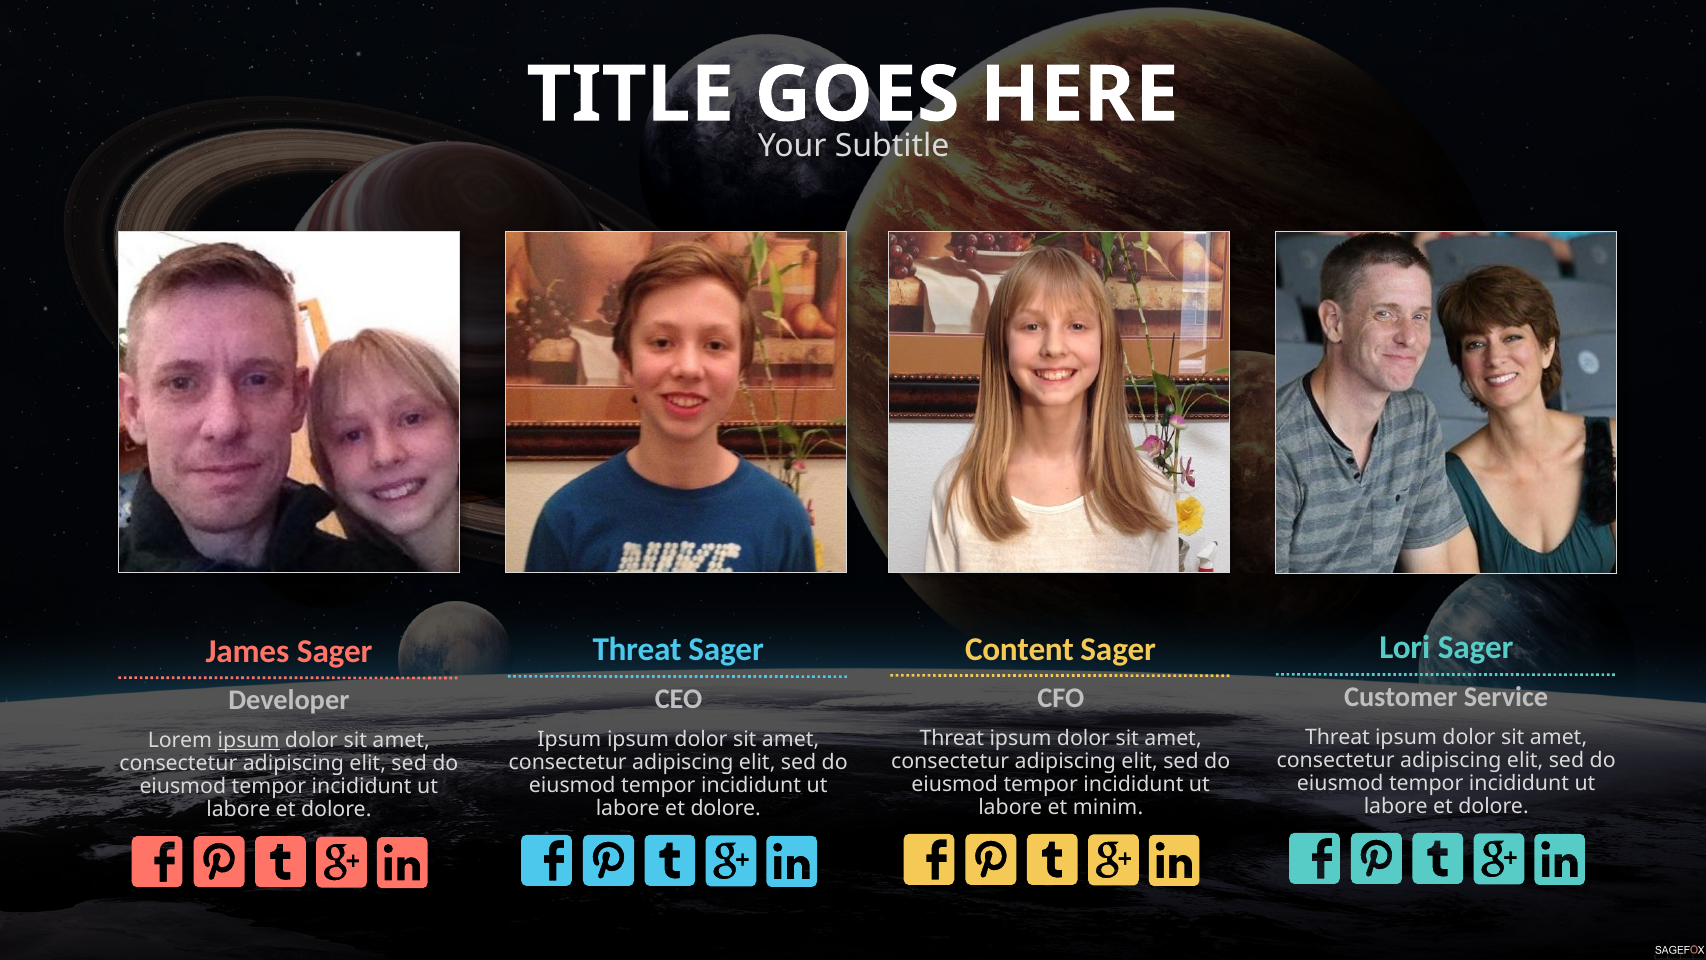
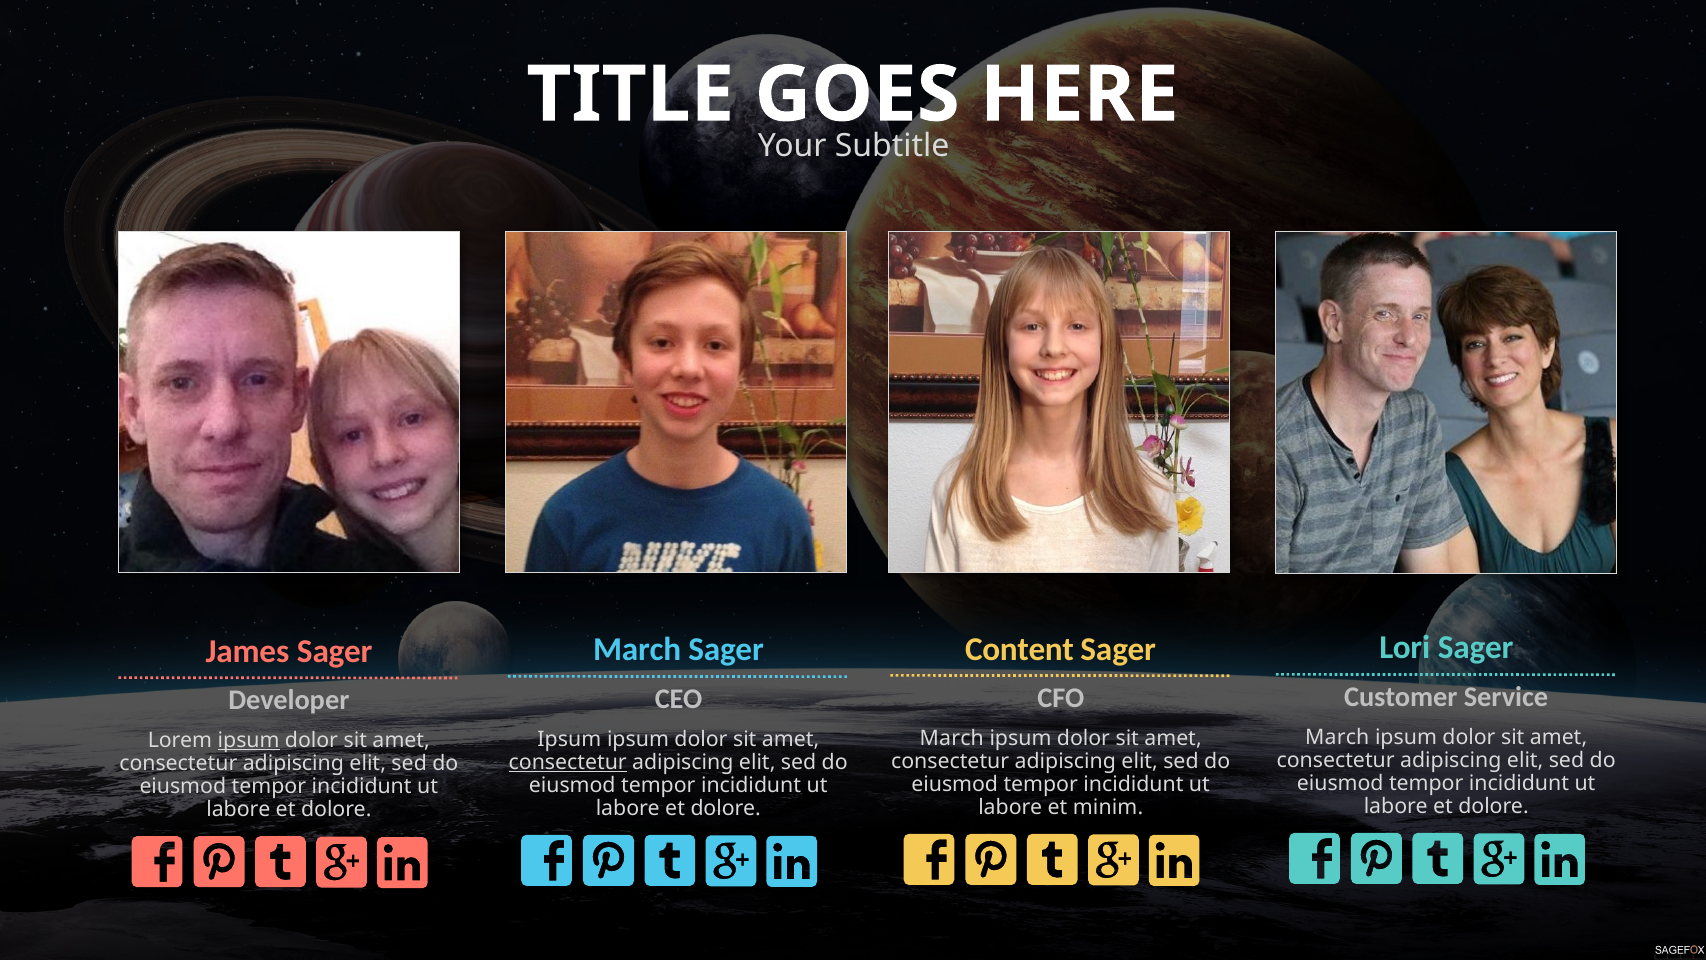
Threat at (637, 650): Threat -> March
Threat at (1337, 737): Threat -> March
Threat at (952, 738): Threat -> March
consectetur at (568, 762) underline: none -> present
